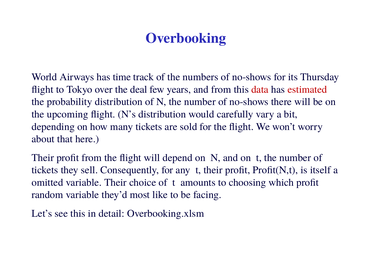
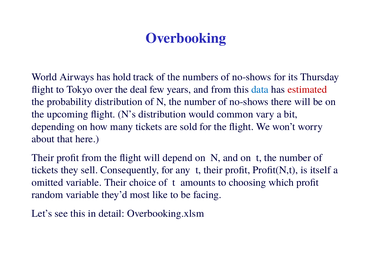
time: time -> hold
data colour: red -> blue
carefully: carefully -> common
